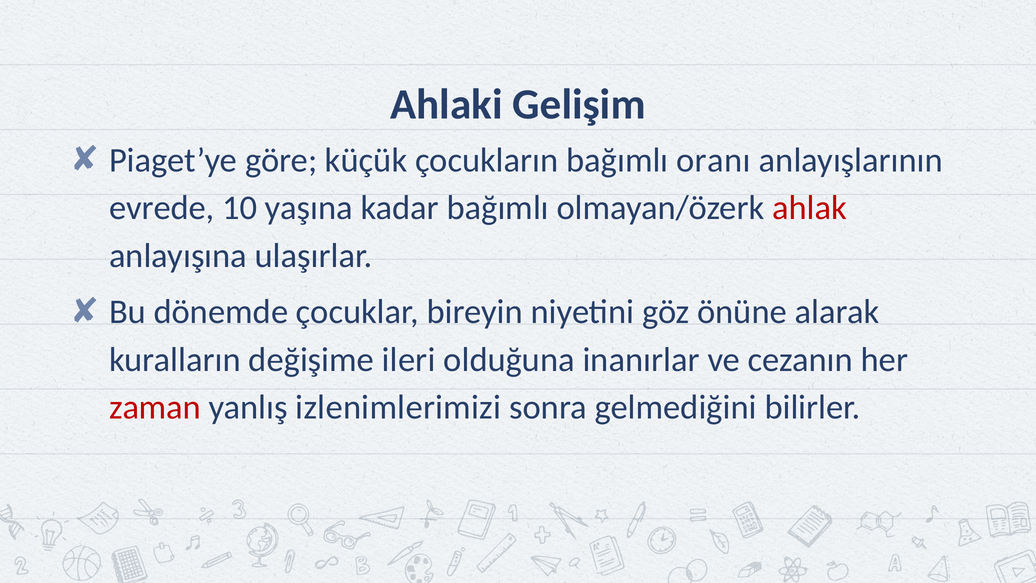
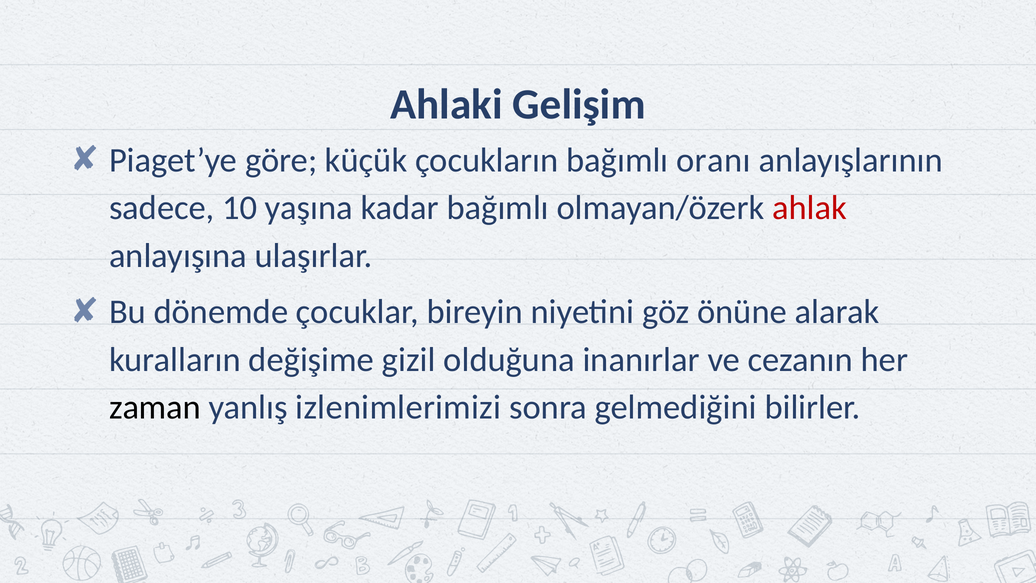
evrede: evrede -> sadece
ileri: ileri -> gizil
zaman colour: red -> black
